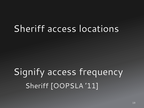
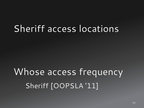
Signify: Signify -> Whose
